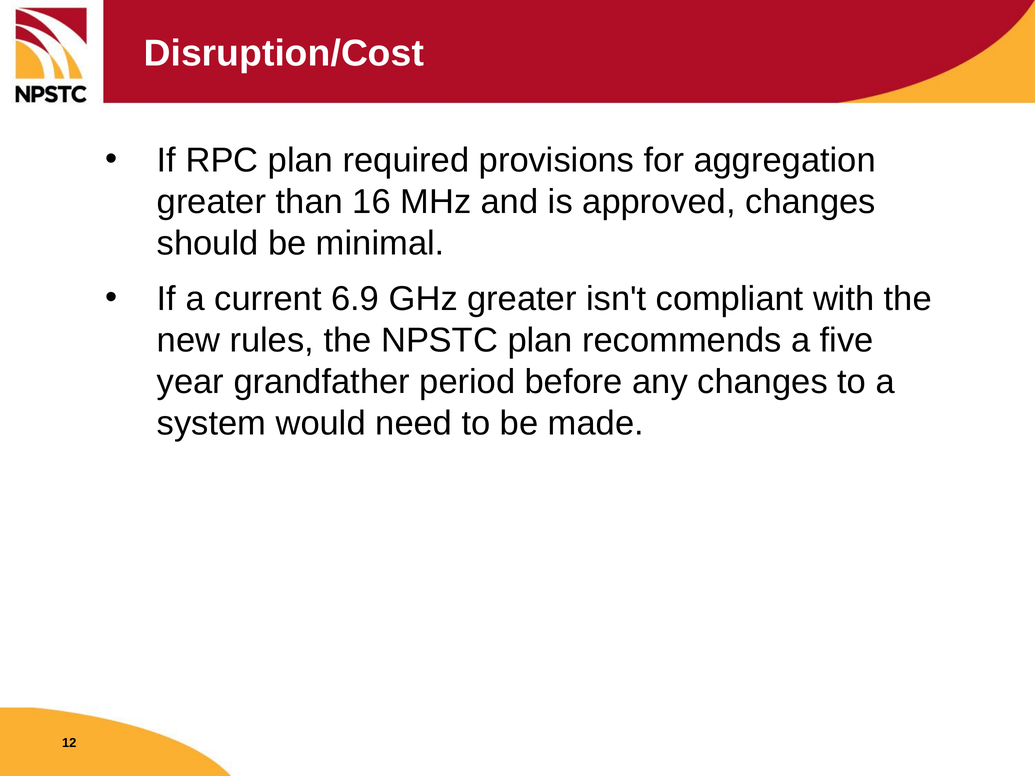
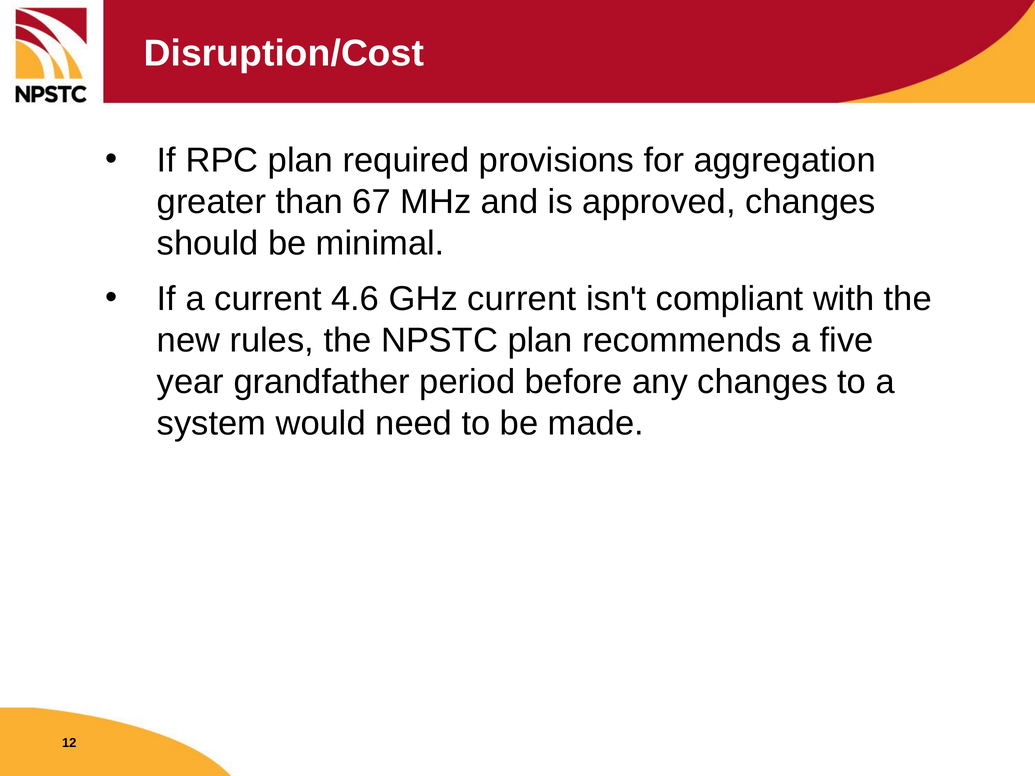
16: 16 -> 67
6.9: 6.9 -> 4.6
GHz greater: greater -> current
